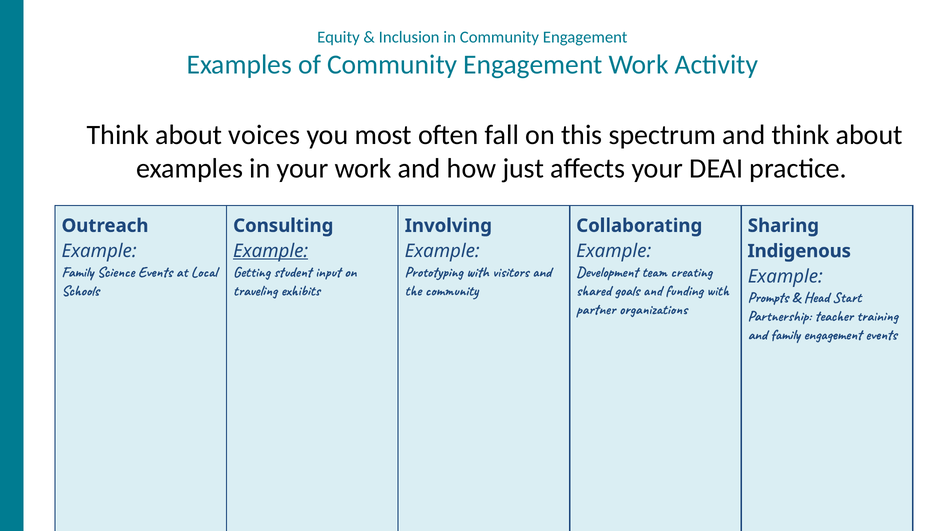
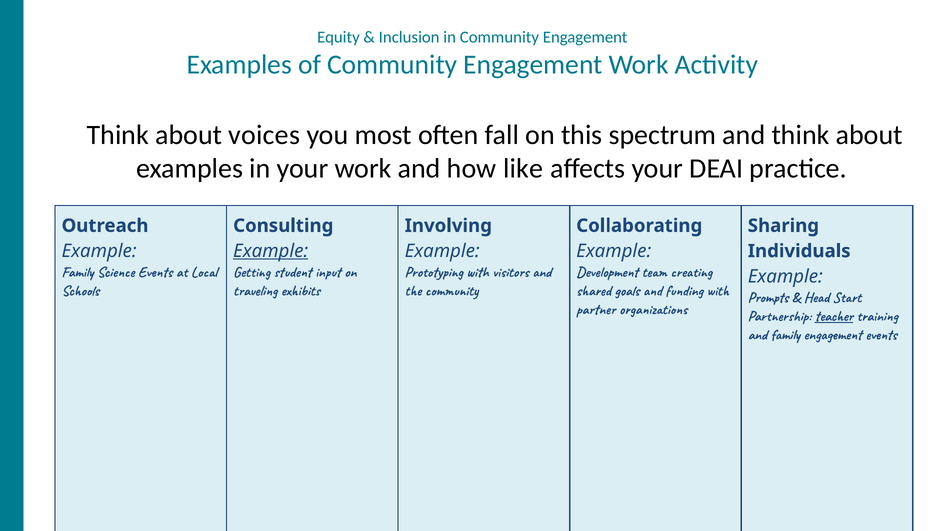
just: just -> like
Indigenous: Indigenous -> Individuals
teacher underline: none -> present
